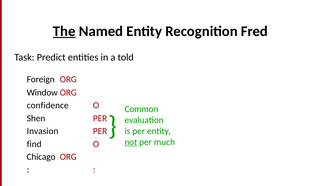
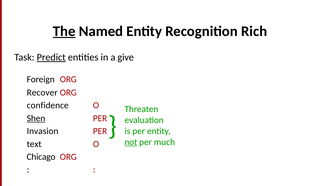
Fred: Fred -> Rich
Predict underline: none -> present
told: told -> give
Window: Window -> Recover
Common: Common -> Threaten
Shen underline: none -> present
find: find -> text
